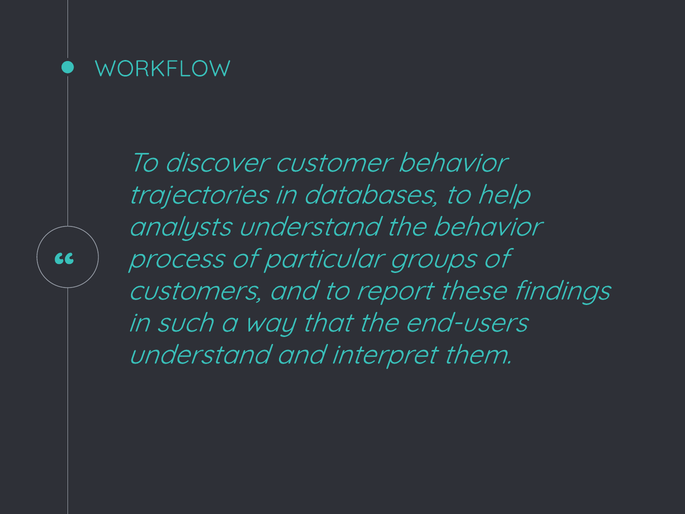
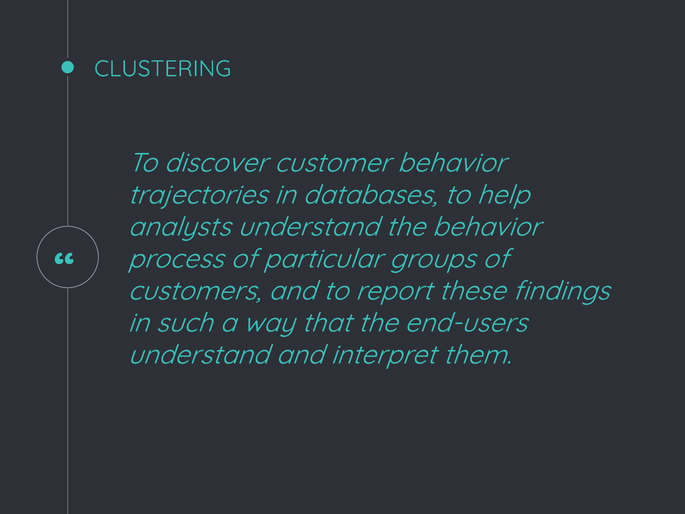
WORKFLOW: WORKFLOW -> CLUSTERING
